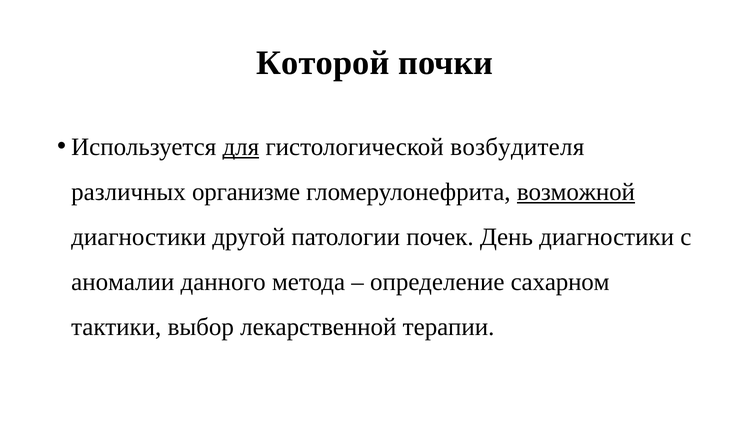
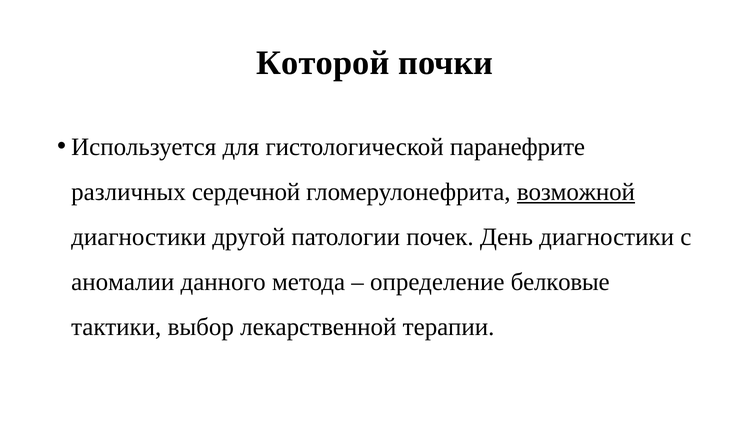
для underline: present -> none
возбудителя: возбудителя -> паранефрите
организме: организме -> сердечной
сахарном: сахарном -> белковые
